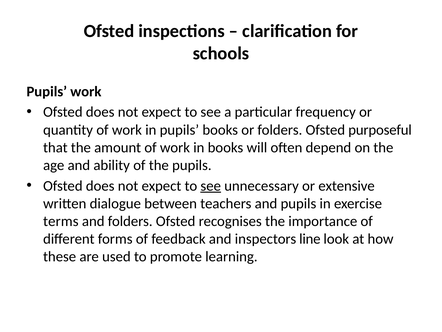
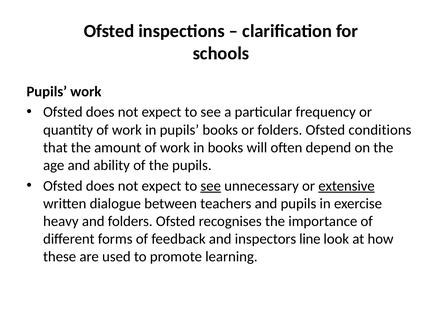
purposeful: purposeful -> conditions
extensive underline: none -> present
terms: terms -> heavy
